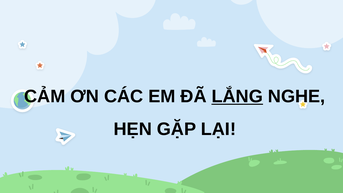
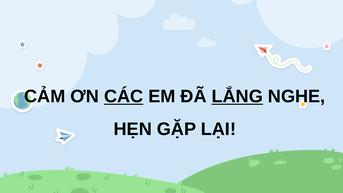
CÁC underline: none -> present
